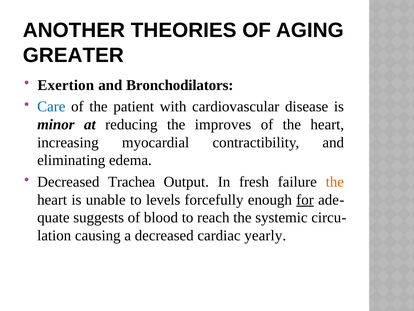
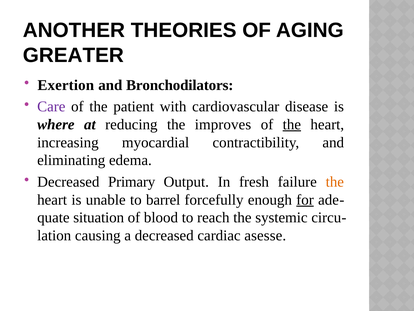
Care colour: blue -> purple
minor: minor -> where
the at (292, 124) underline: none -> present
Trachea: Trachea -> Primary
levels: levels -> barrel
suggests: suggests -> situation
yearly: yearly -> asesse
